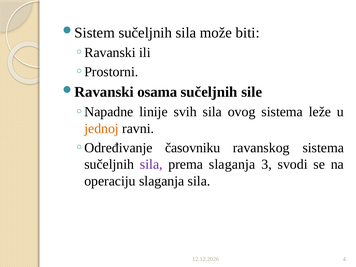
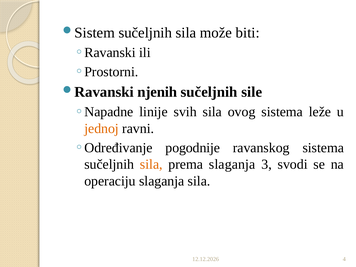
osama: osama -> njenih
časovniku: časovniku -> pogodnije
sila at (151, 164) colour: purple -> orange
